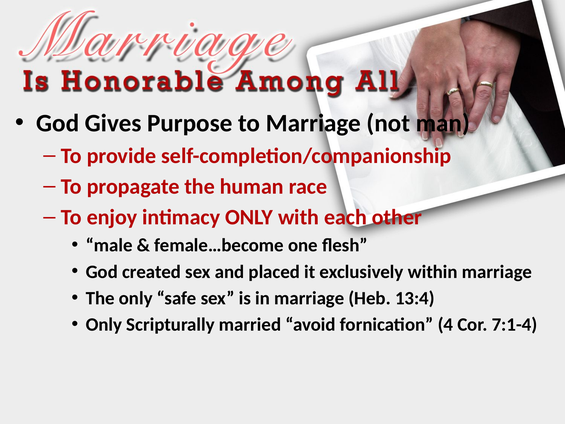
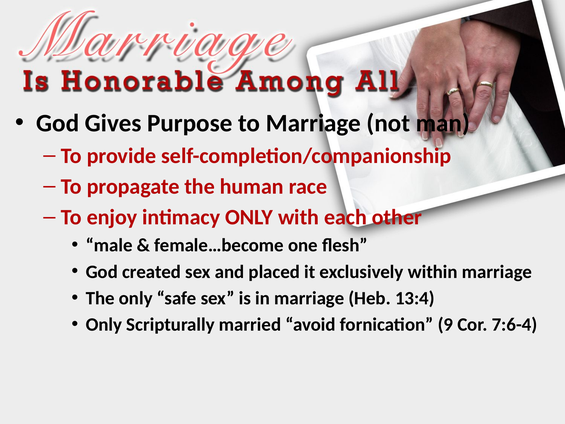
4: 4 -> 9
7:1-4: 7:1-4 -> 7:6-4
